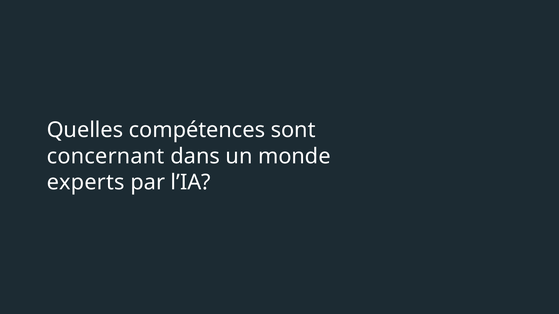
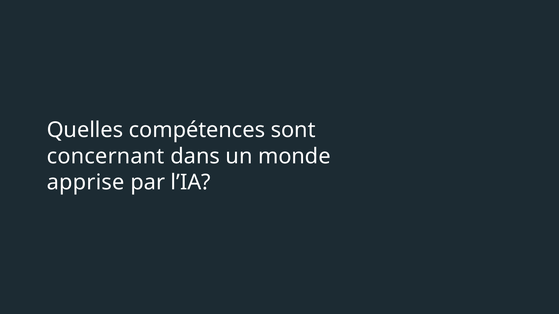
experts: experts -> apprise
